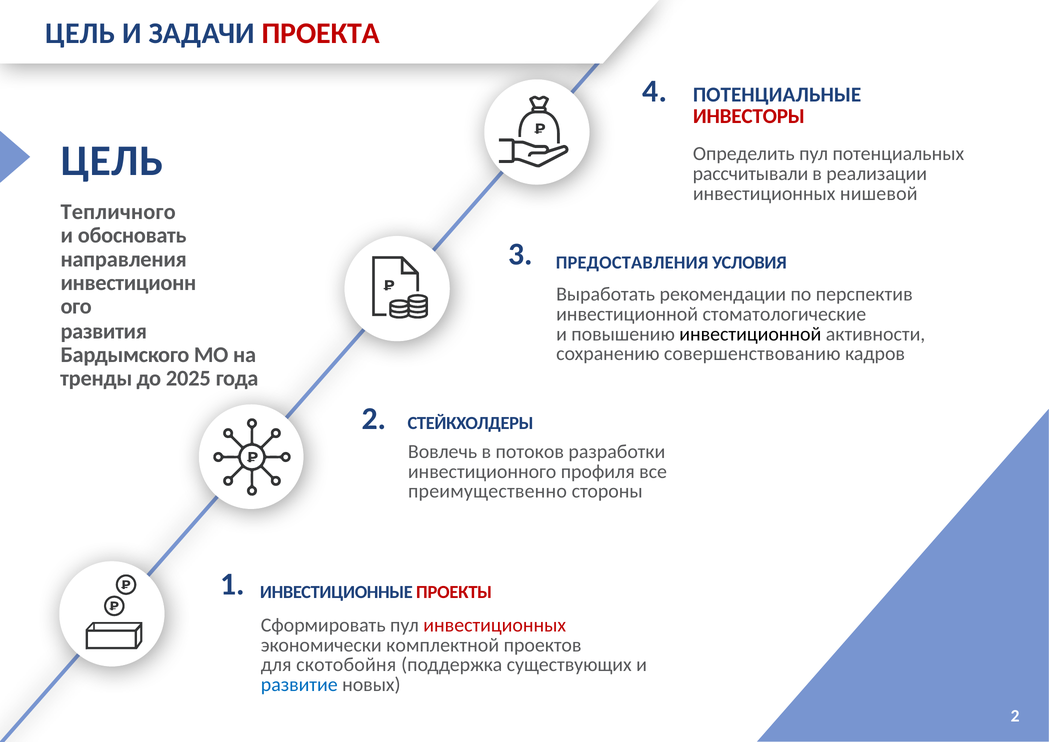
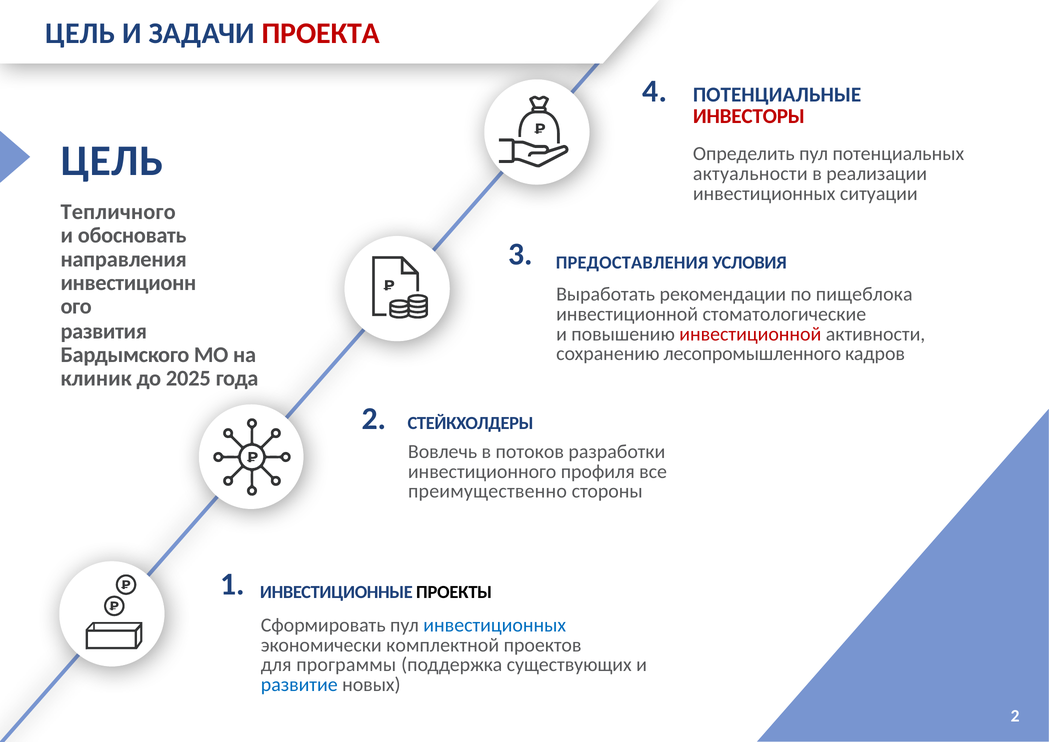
рассчитывали: рассчитывали -> актуальности
нишевой: нишевой -> ситуации
перспектив: перспектив -> пищеблока
инвестиционной at (750, 334) colour: black -> red
совершенствованию: совершенствованию -> лесопромышленного
тренды: тренды -> клиник
ПРОЕКТЫ colour: red -> black
инвестиционных at (495, 625) colour: red -> blue
скотобойня: скотобойня -> программы
